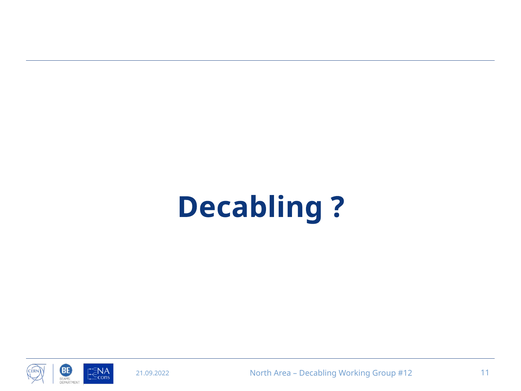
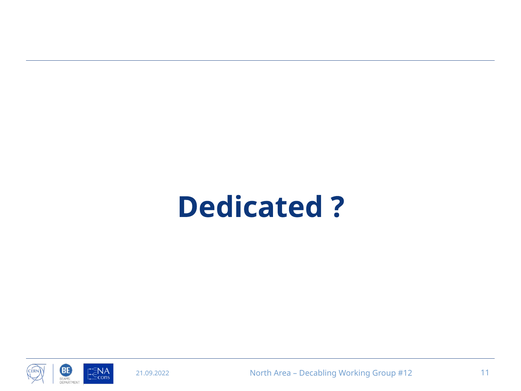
Decabling at (250, 207): Decabling -> Dedicated
